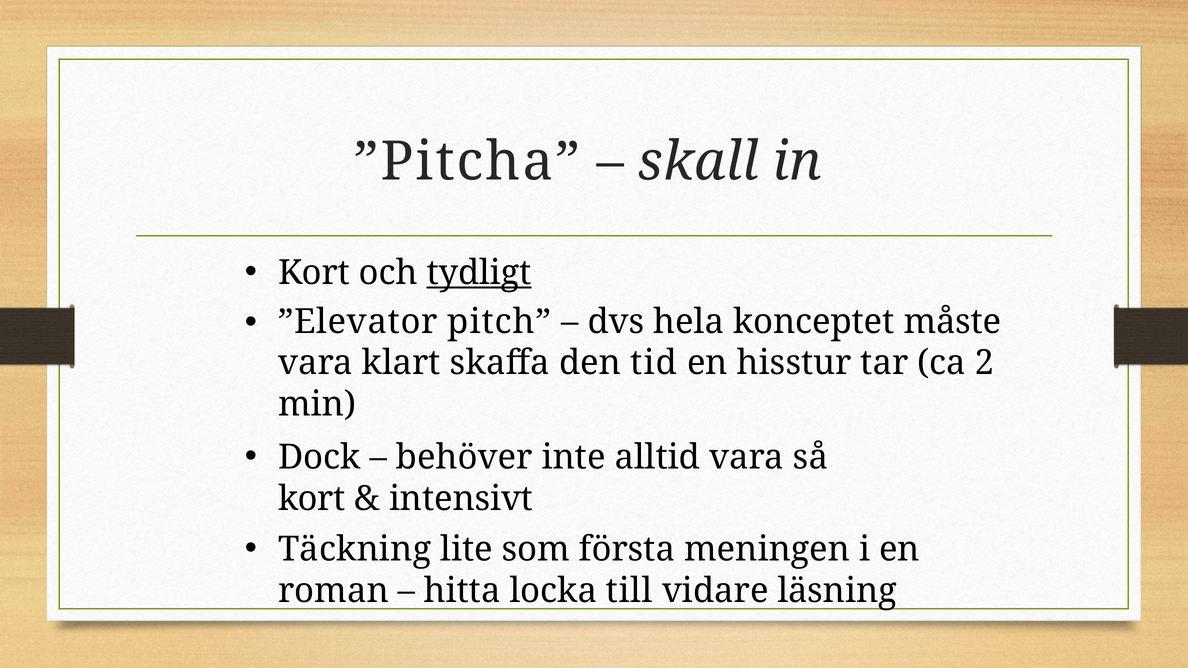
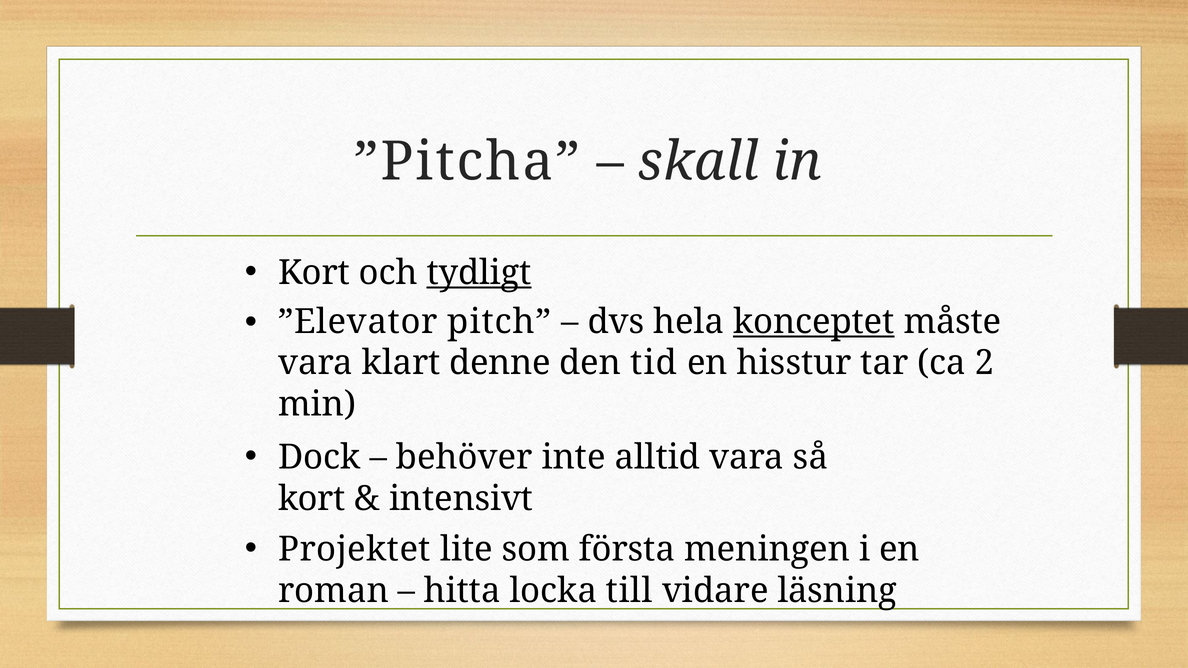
konceptet underline: none -> present
skaﬀa: skaﬀa -> denne
Täckning: Täckning -> Projektet
